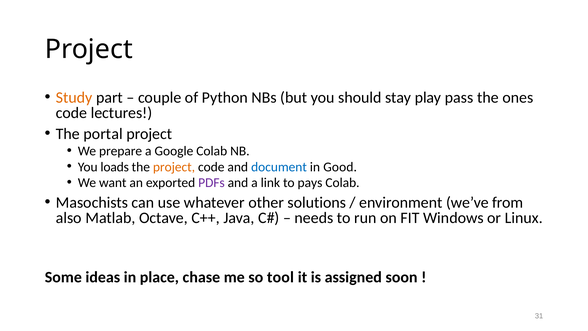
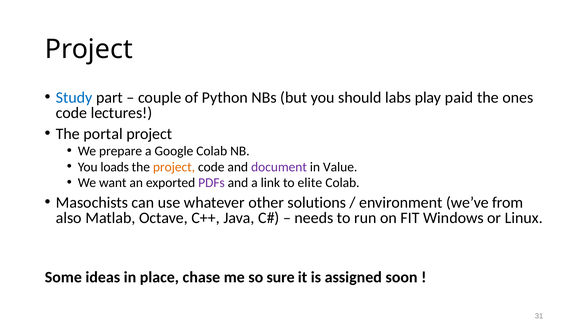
Study colour: orange -> blue
stay: stay -> labs
pass: pass -> paid
document colour: blue -> purple
Good: Good -> Value
pays: pays -> elite
tool: tool -> sure
